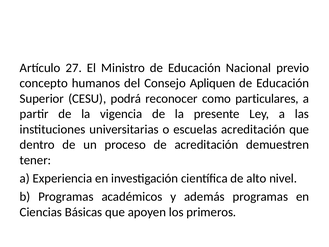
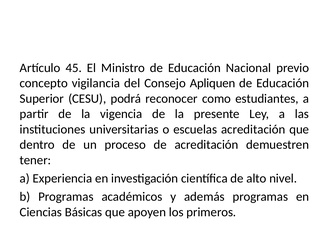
27: 27 -> 45
humanos: humanos -> vigilancia
particulares: particulares -> estudiantes
